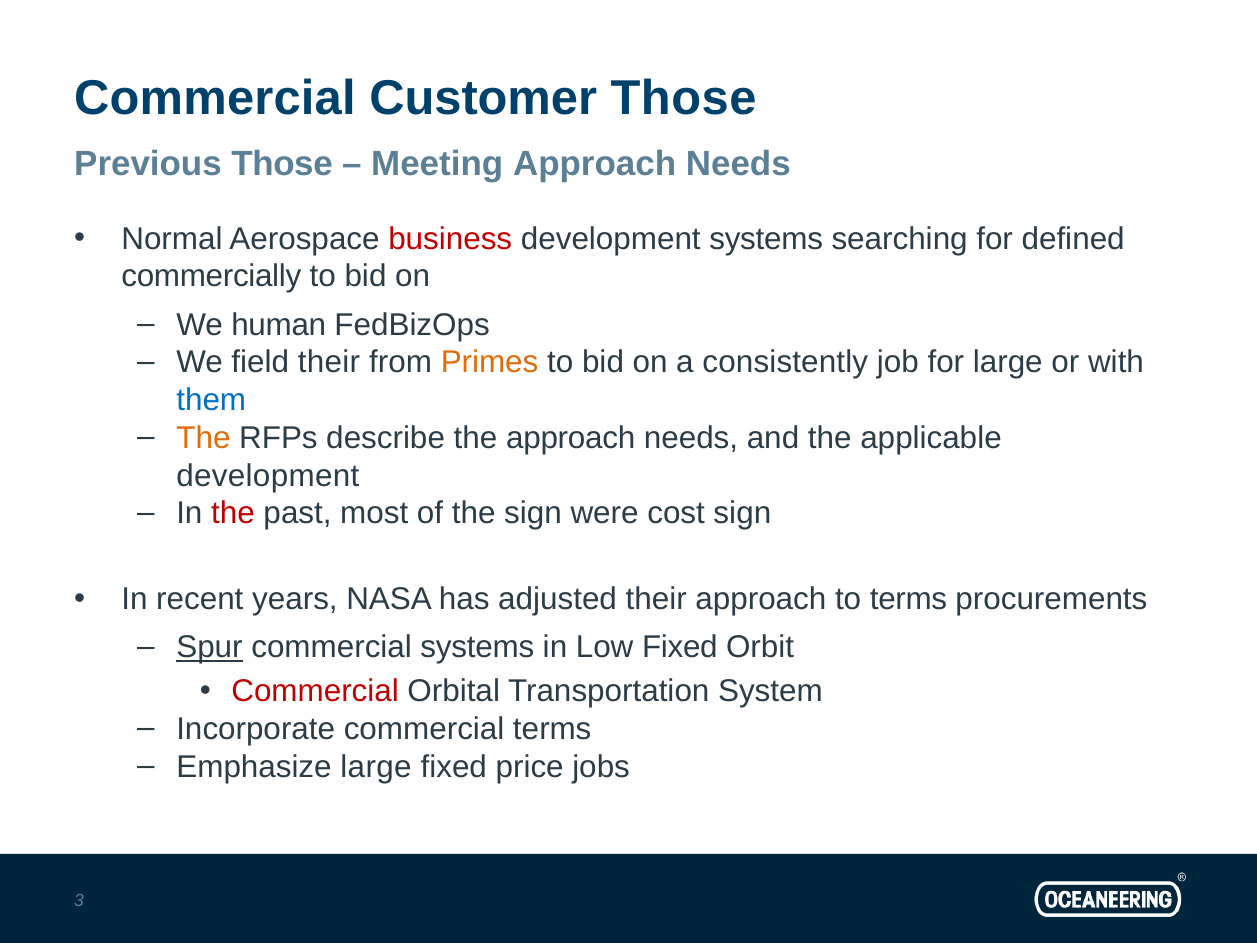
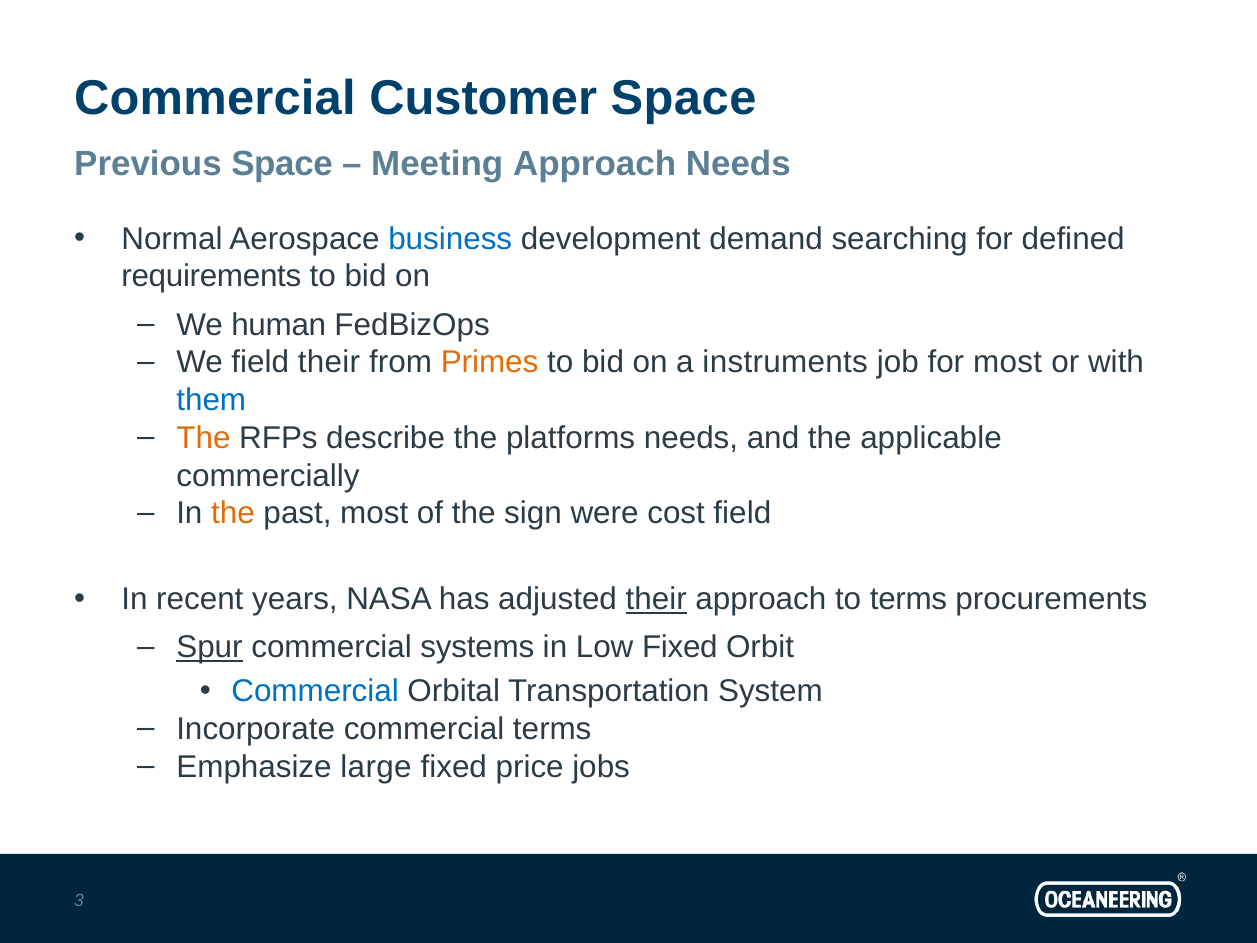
Customer Those: Those -> Space
Previous Those: Those -> Space
business colour: red -> blue
development systems: systems -> demand
commercially: commercially -> requirements
consistently: consistently -> instruments
for large: large -> most
the approach: approach -> platforms
development at (268, 476): development -> commercially
the at (233, 513) colour: red -> orange
cost sign: sign -> field
their at (656, 599) underline: none -> present
Commercial at (315, 691) colour: red -> blue
